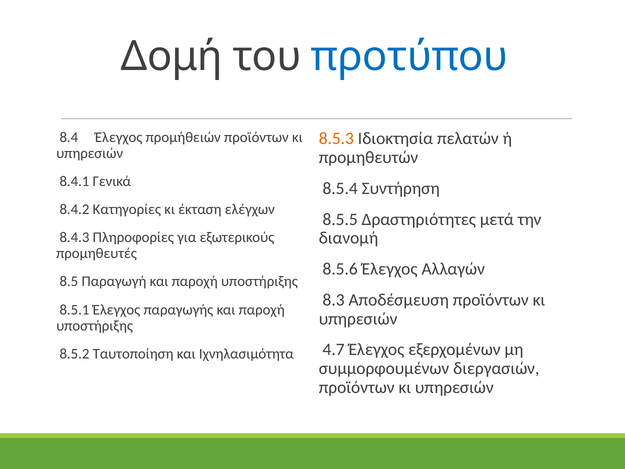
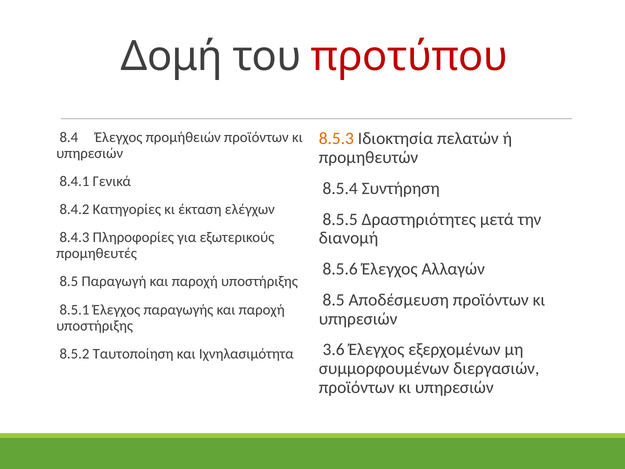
προτύπου colour: blue -> red
8.3 at (334, 300): 8.3 -> 8.5
4.7: 4.7 -> 3.6
